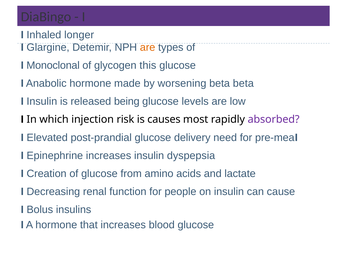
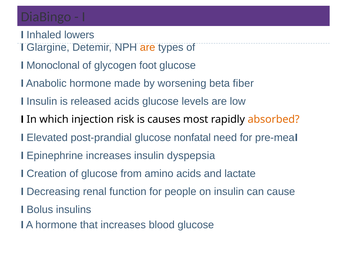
longer: longer -> lowers
this: this -> foot
beta beta: beta -> fiber
released being: being -> acids
absorbed colour: purple -> orange
delivery: delivery -> nonfatal
